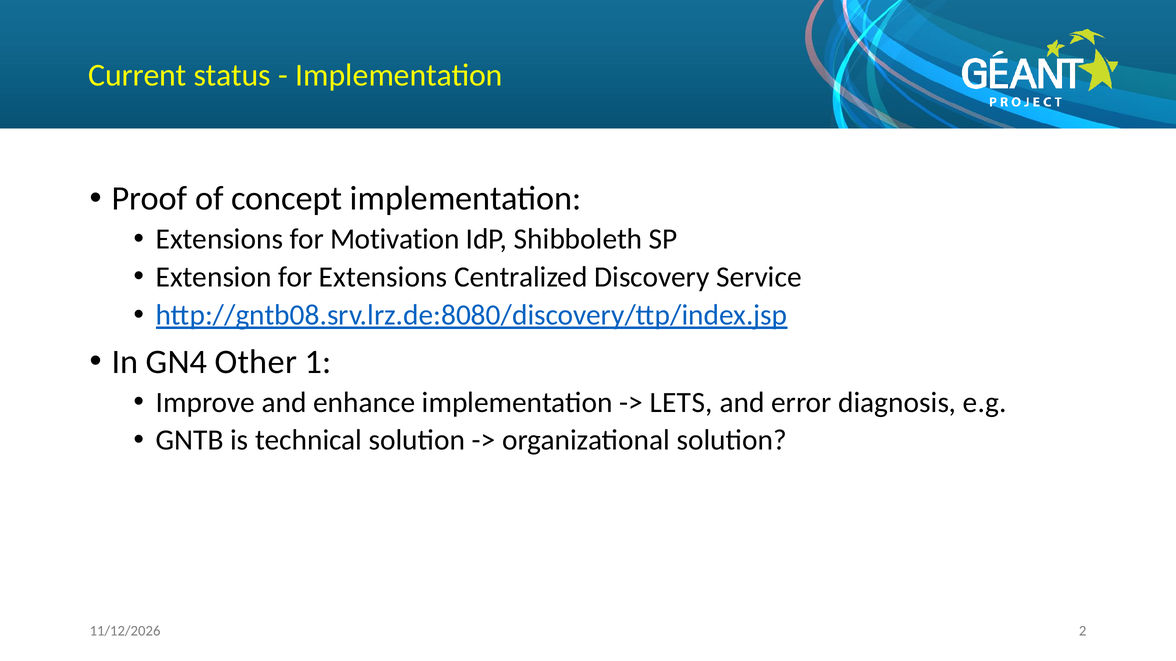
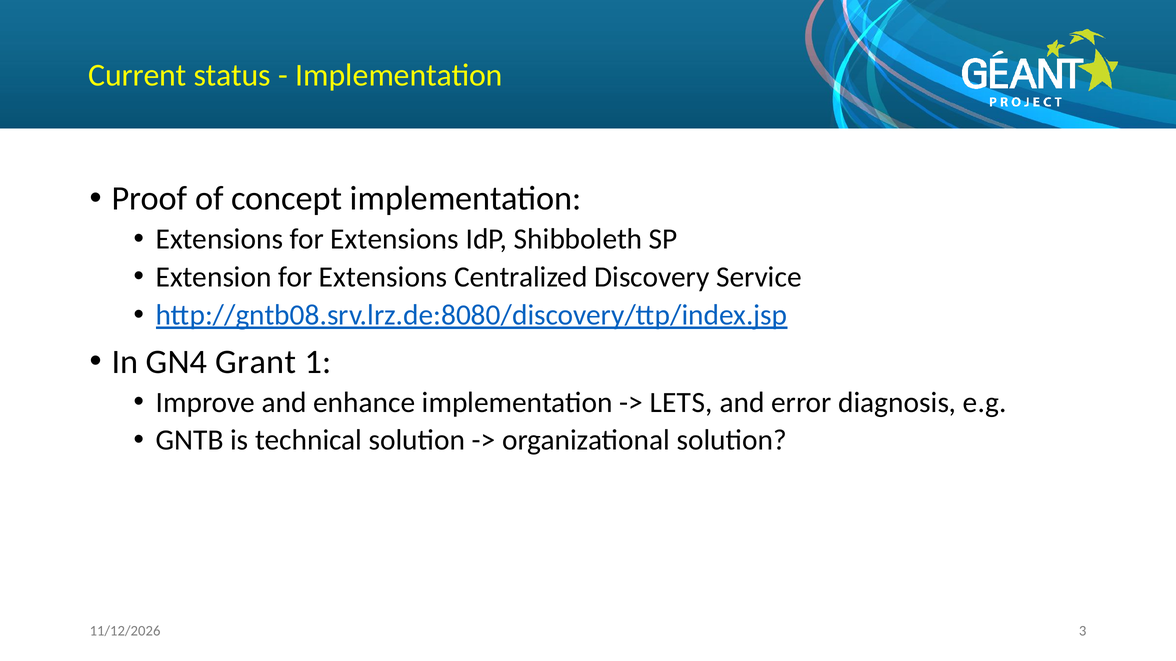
Extensions for Motivation: Motivation -> Extensions
Other: Other -> Grant
2: 2 -> 3
